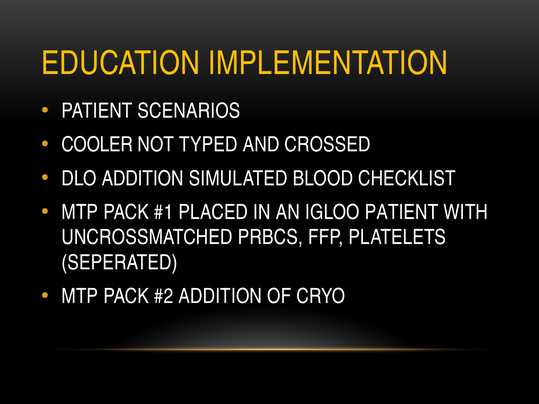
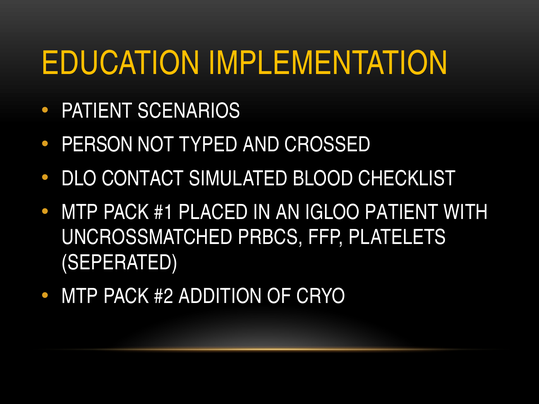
COOLER: COOLER -> PERSON
DLO ADDITION: ADDITION -> CONTACT
